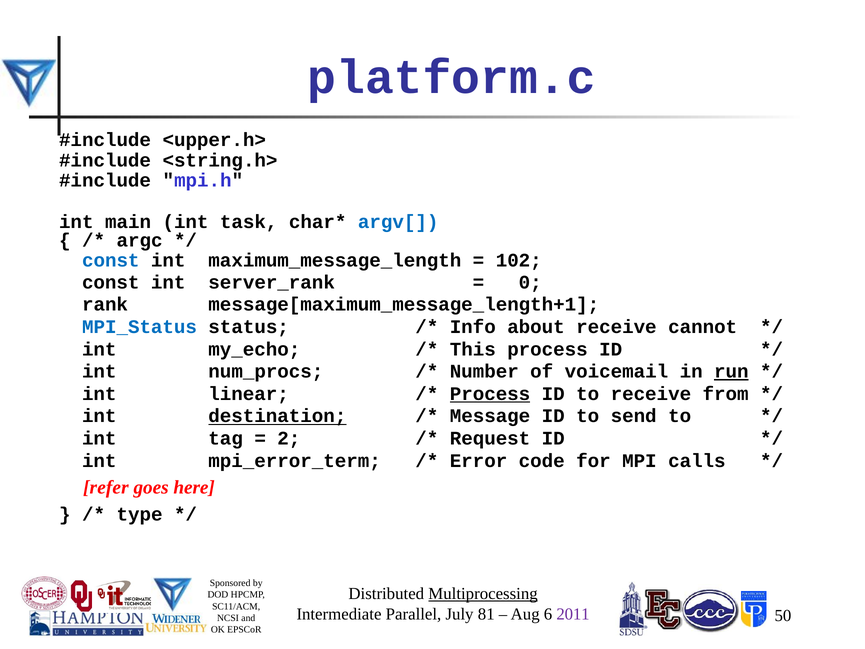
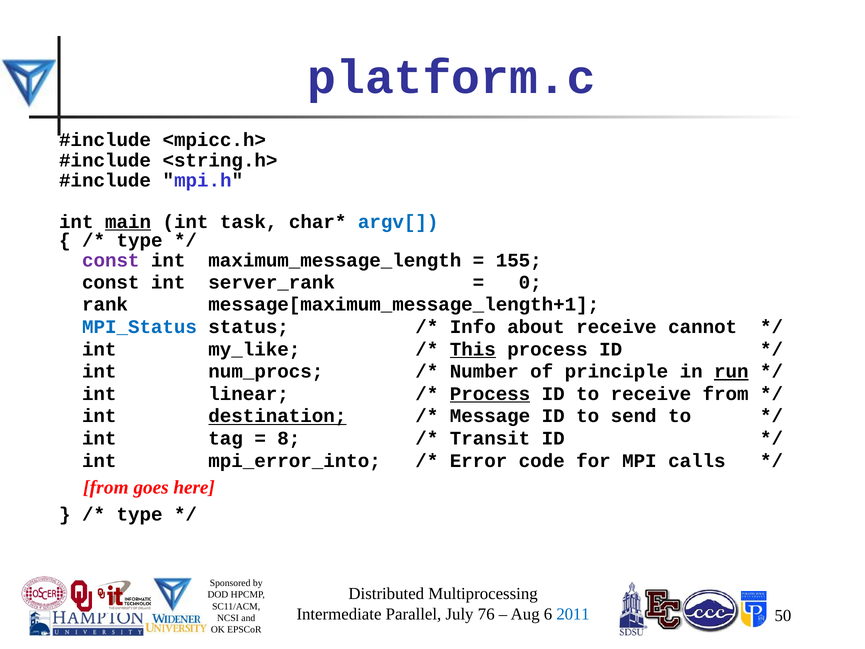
<upper.h>: <upper.h> -> <mpicc.h>
main underline: none -> present
argc at (140, 240): argc -> type
const at (111, 260) colour: blue -> purple
102: 102 -> 155
my_echo: my_echo -> my_like
This underline: none -> present
voicemail: voicemail -> principle
2: 2 -> 8
Request: Request -> Transit
mpi_error_term: mpi_error_term -> mpi_error_into
refer at (106, 487): refer -> from
Multiprocessing underline: present -> none
81: 81 -> 76
2011 colour: purple -> blue
